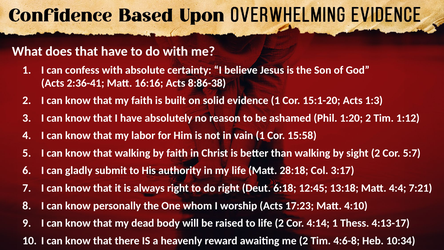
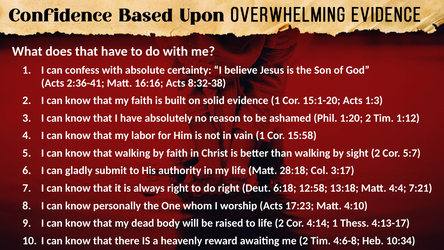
8:86-38: 8:86-38 -> 8:32-38
12:45: 12:45 -> 12:58
